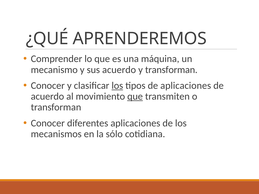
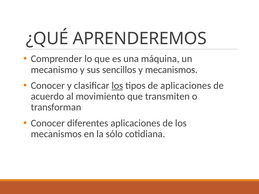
sus acuerdo: acuerdo -> sencillos
y transforman: transforman -> mecanismos
que at (135, 97) underline: present -> none
